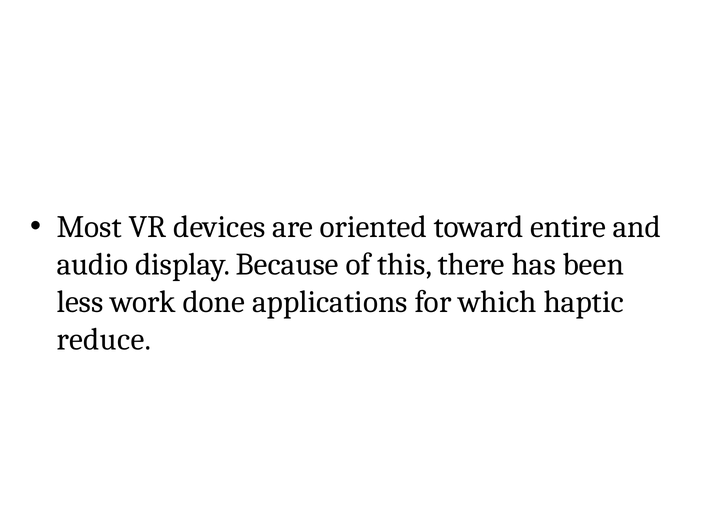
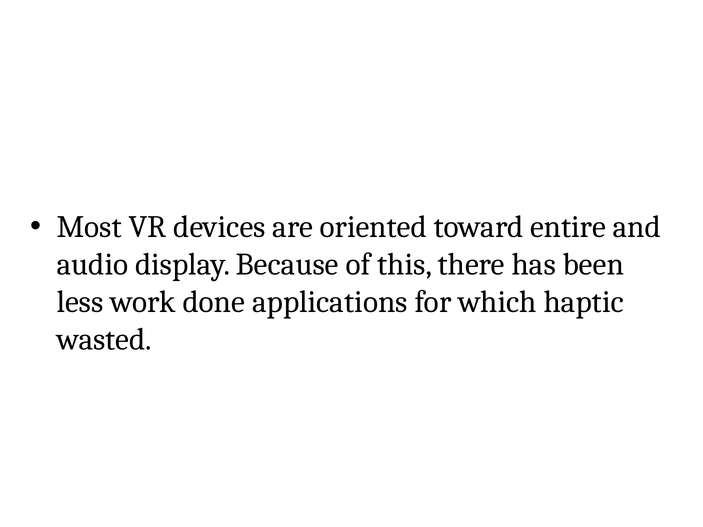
reduce: reduce -> wasted
